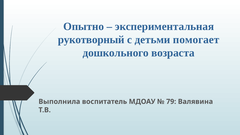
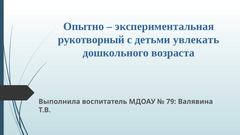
помогает: помогает -> увлекать
